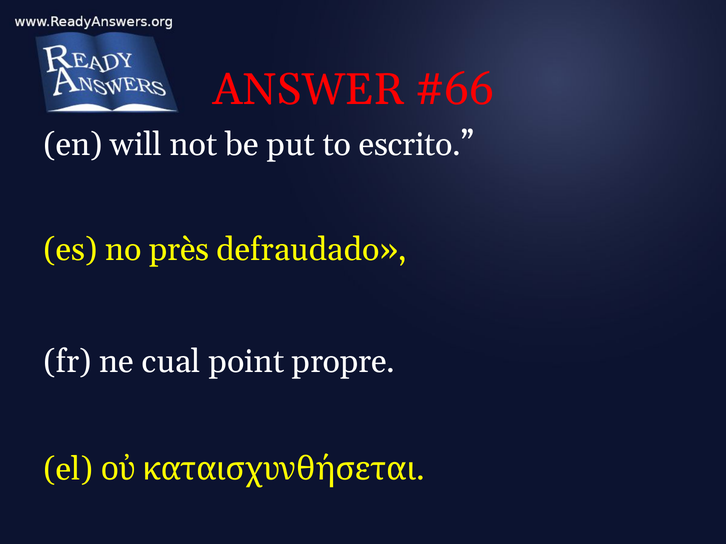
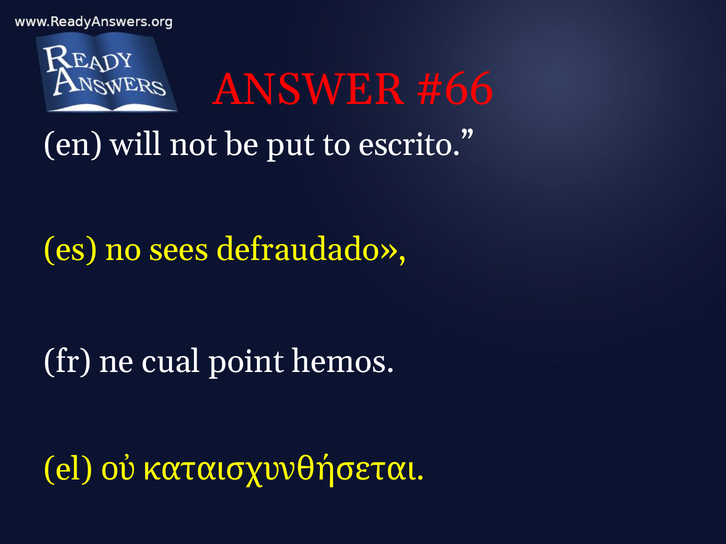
près: près -> sees
propre: propre -> hemos
